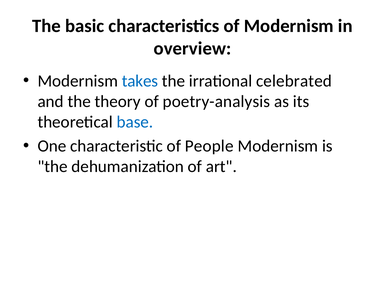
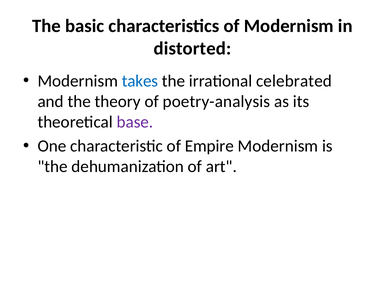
overview: overview -> distorted
base colour: blue -> purple
People: People -> Empire
